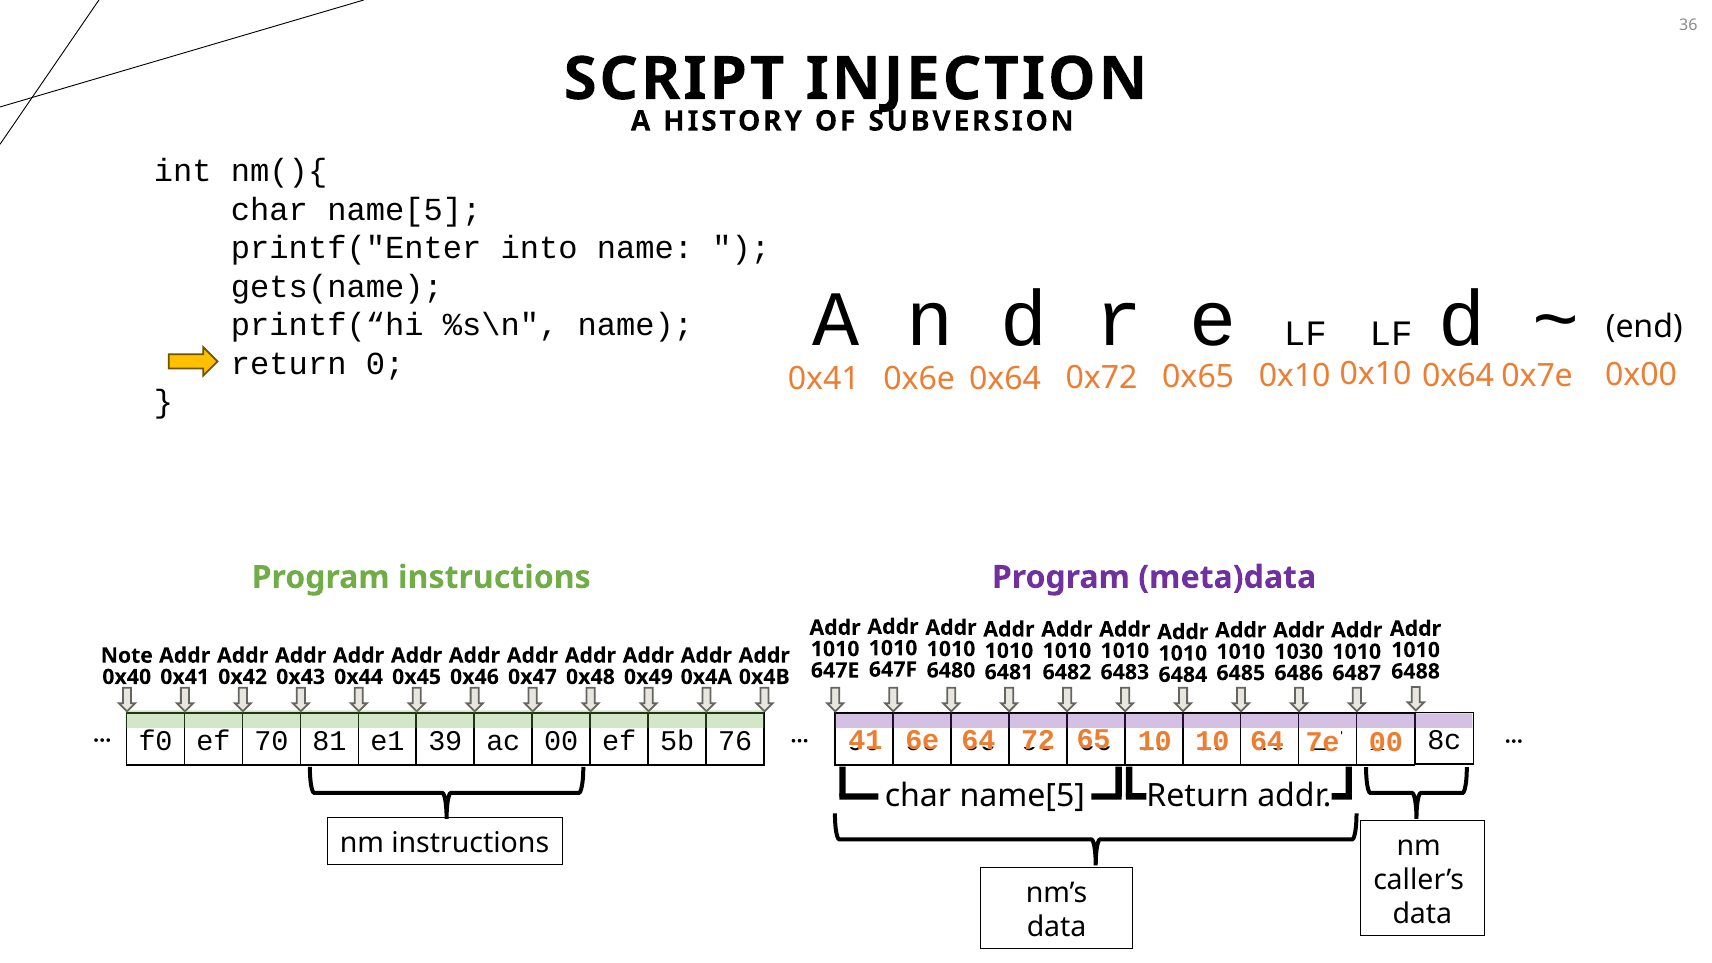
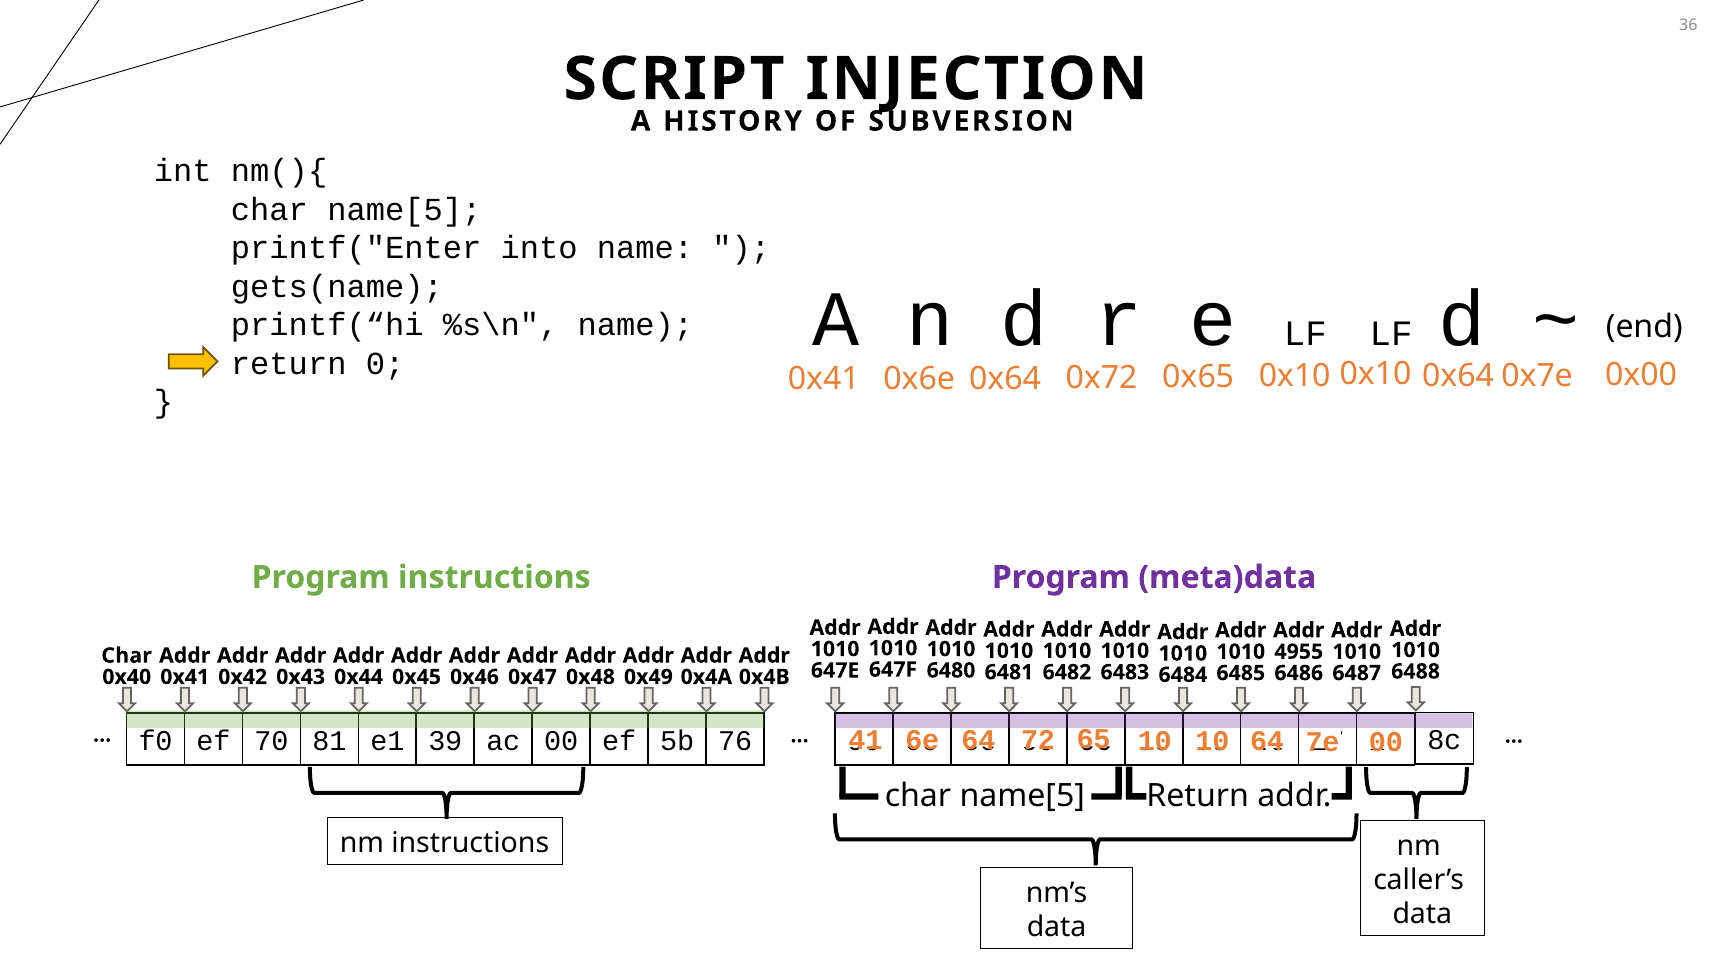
1030: 1030 -> 4955
Note at (127, 656): Note -> Char
